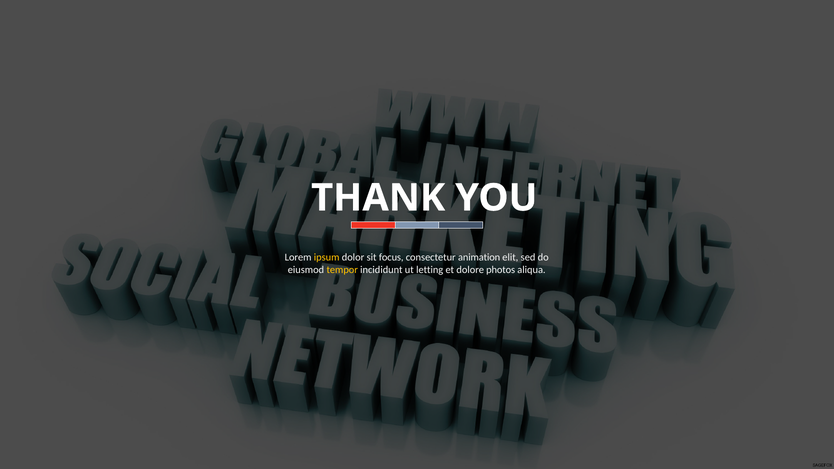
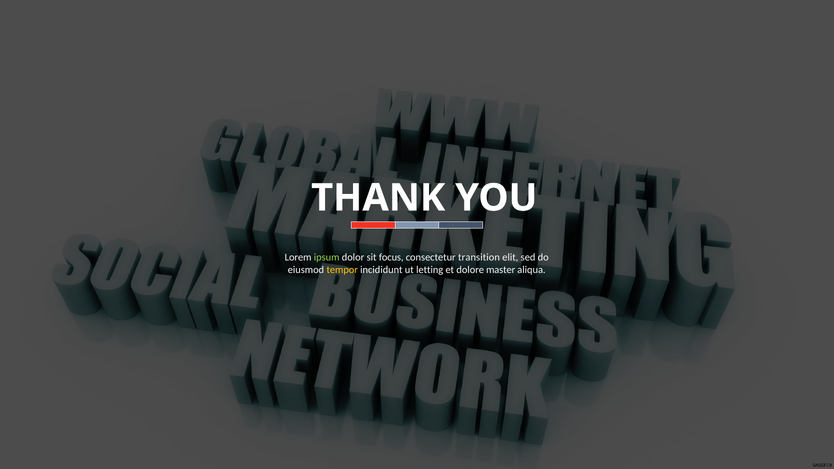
ipsum colour: yellow -> light green
animation: animation -> transition
photos: photos -> master
